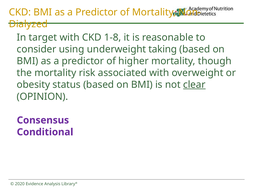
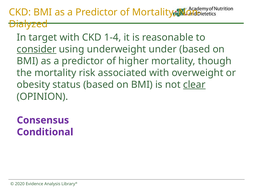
1-8: 1-8 -> 1-4
consider underline: none -> present
taking: taking -> under
